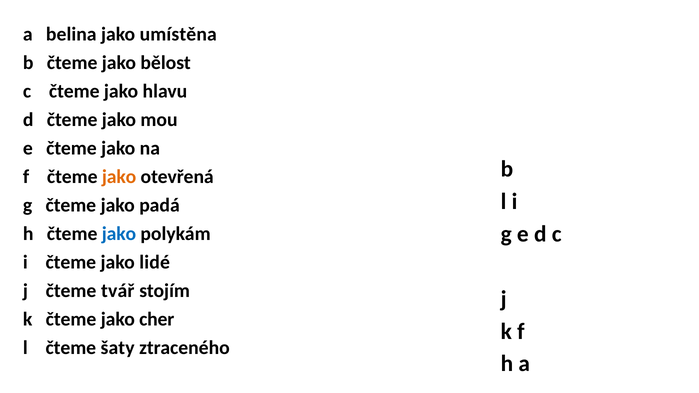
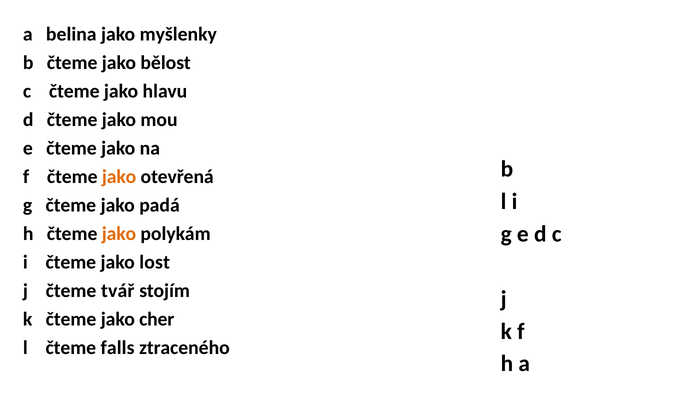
umístěna: umístěna -> myšlenky
jako at (119, 234) colour: blue -> orange
lidé: lidé -> lost
šaty: šaty -> falls
